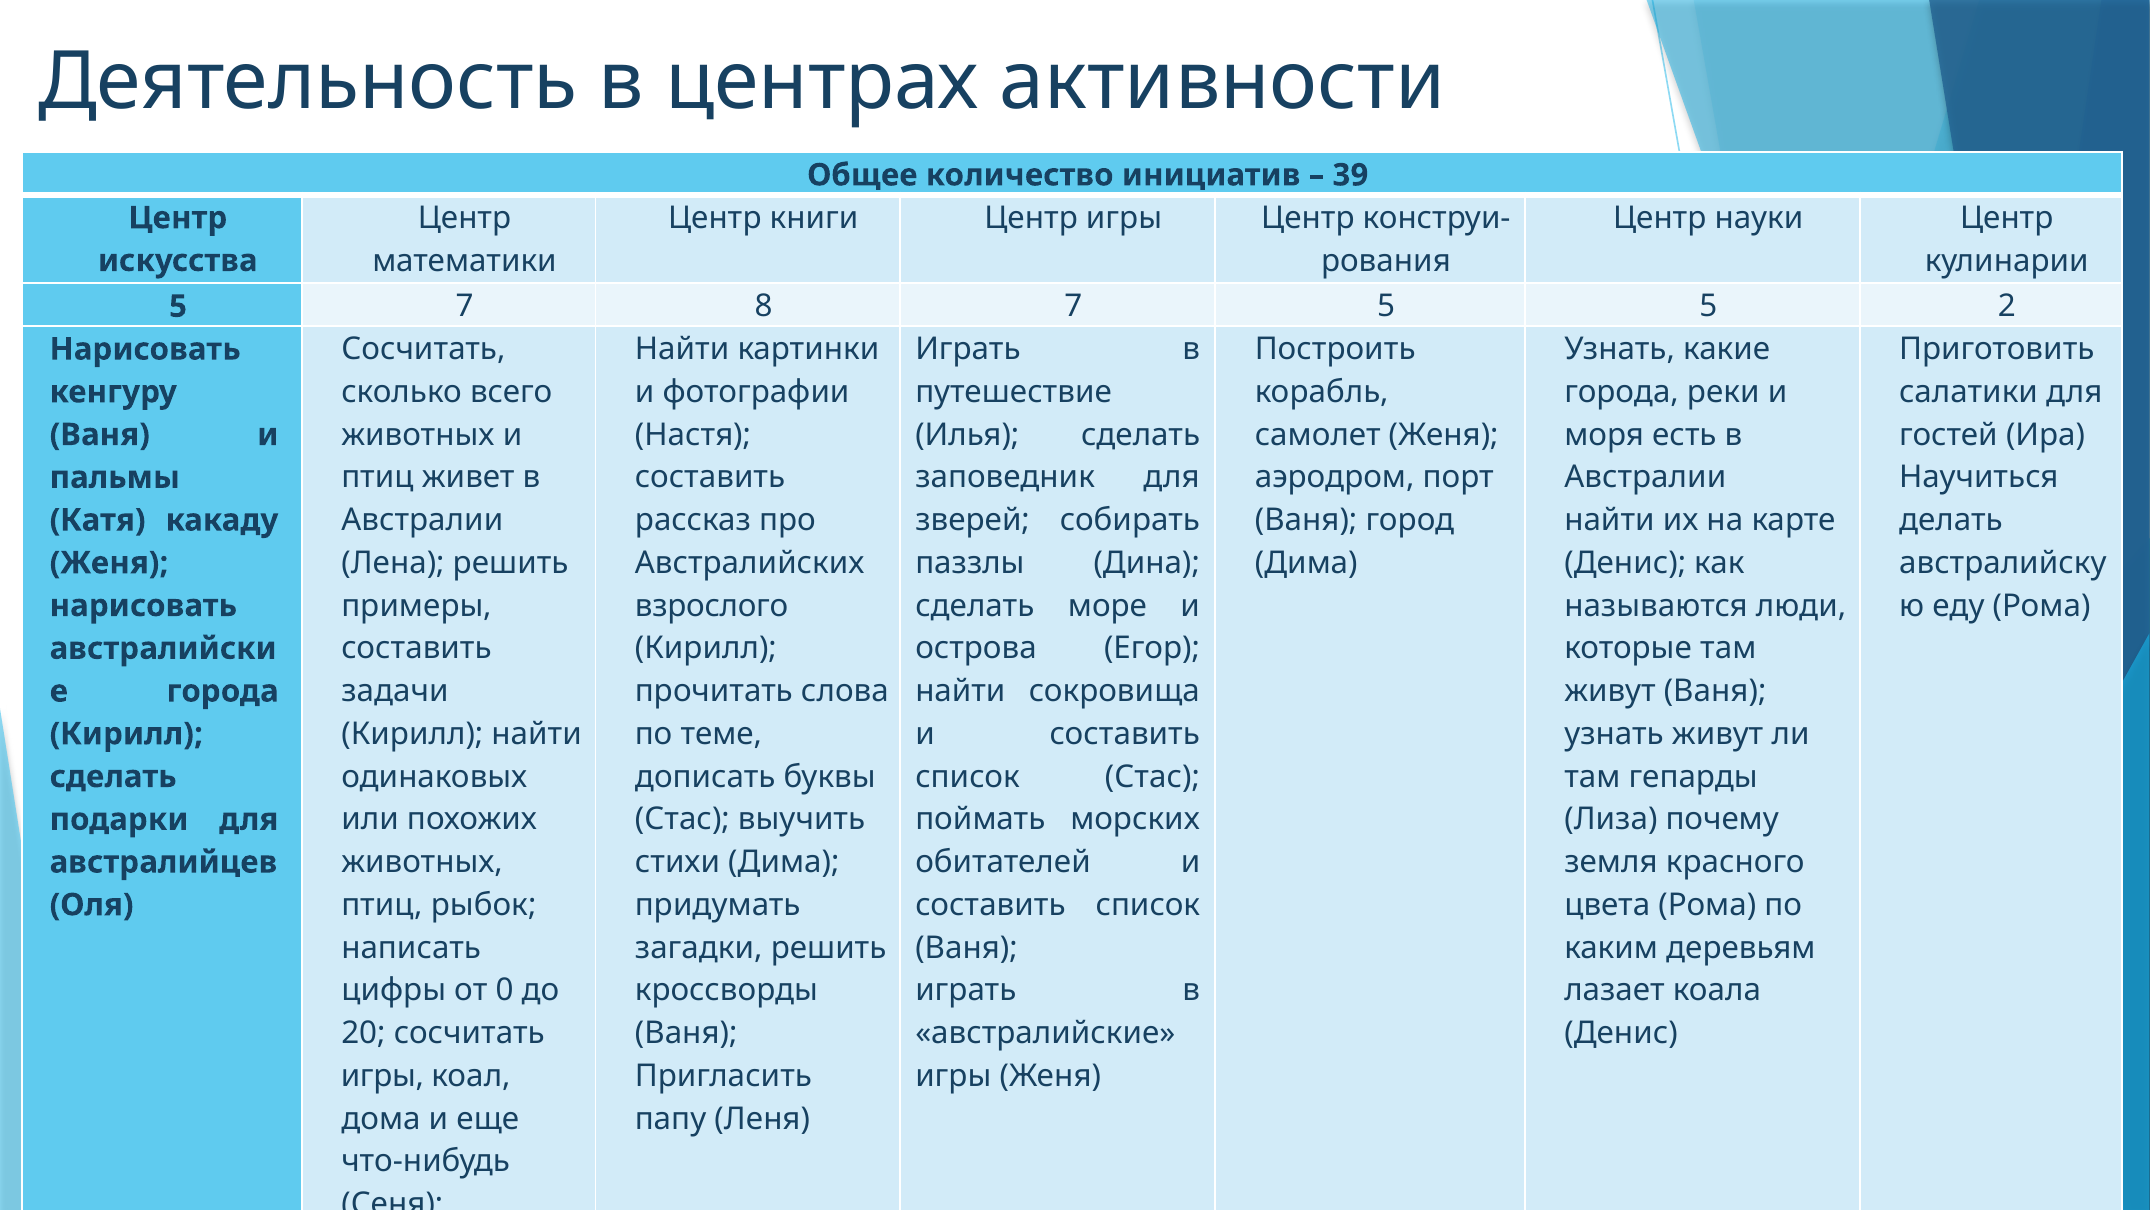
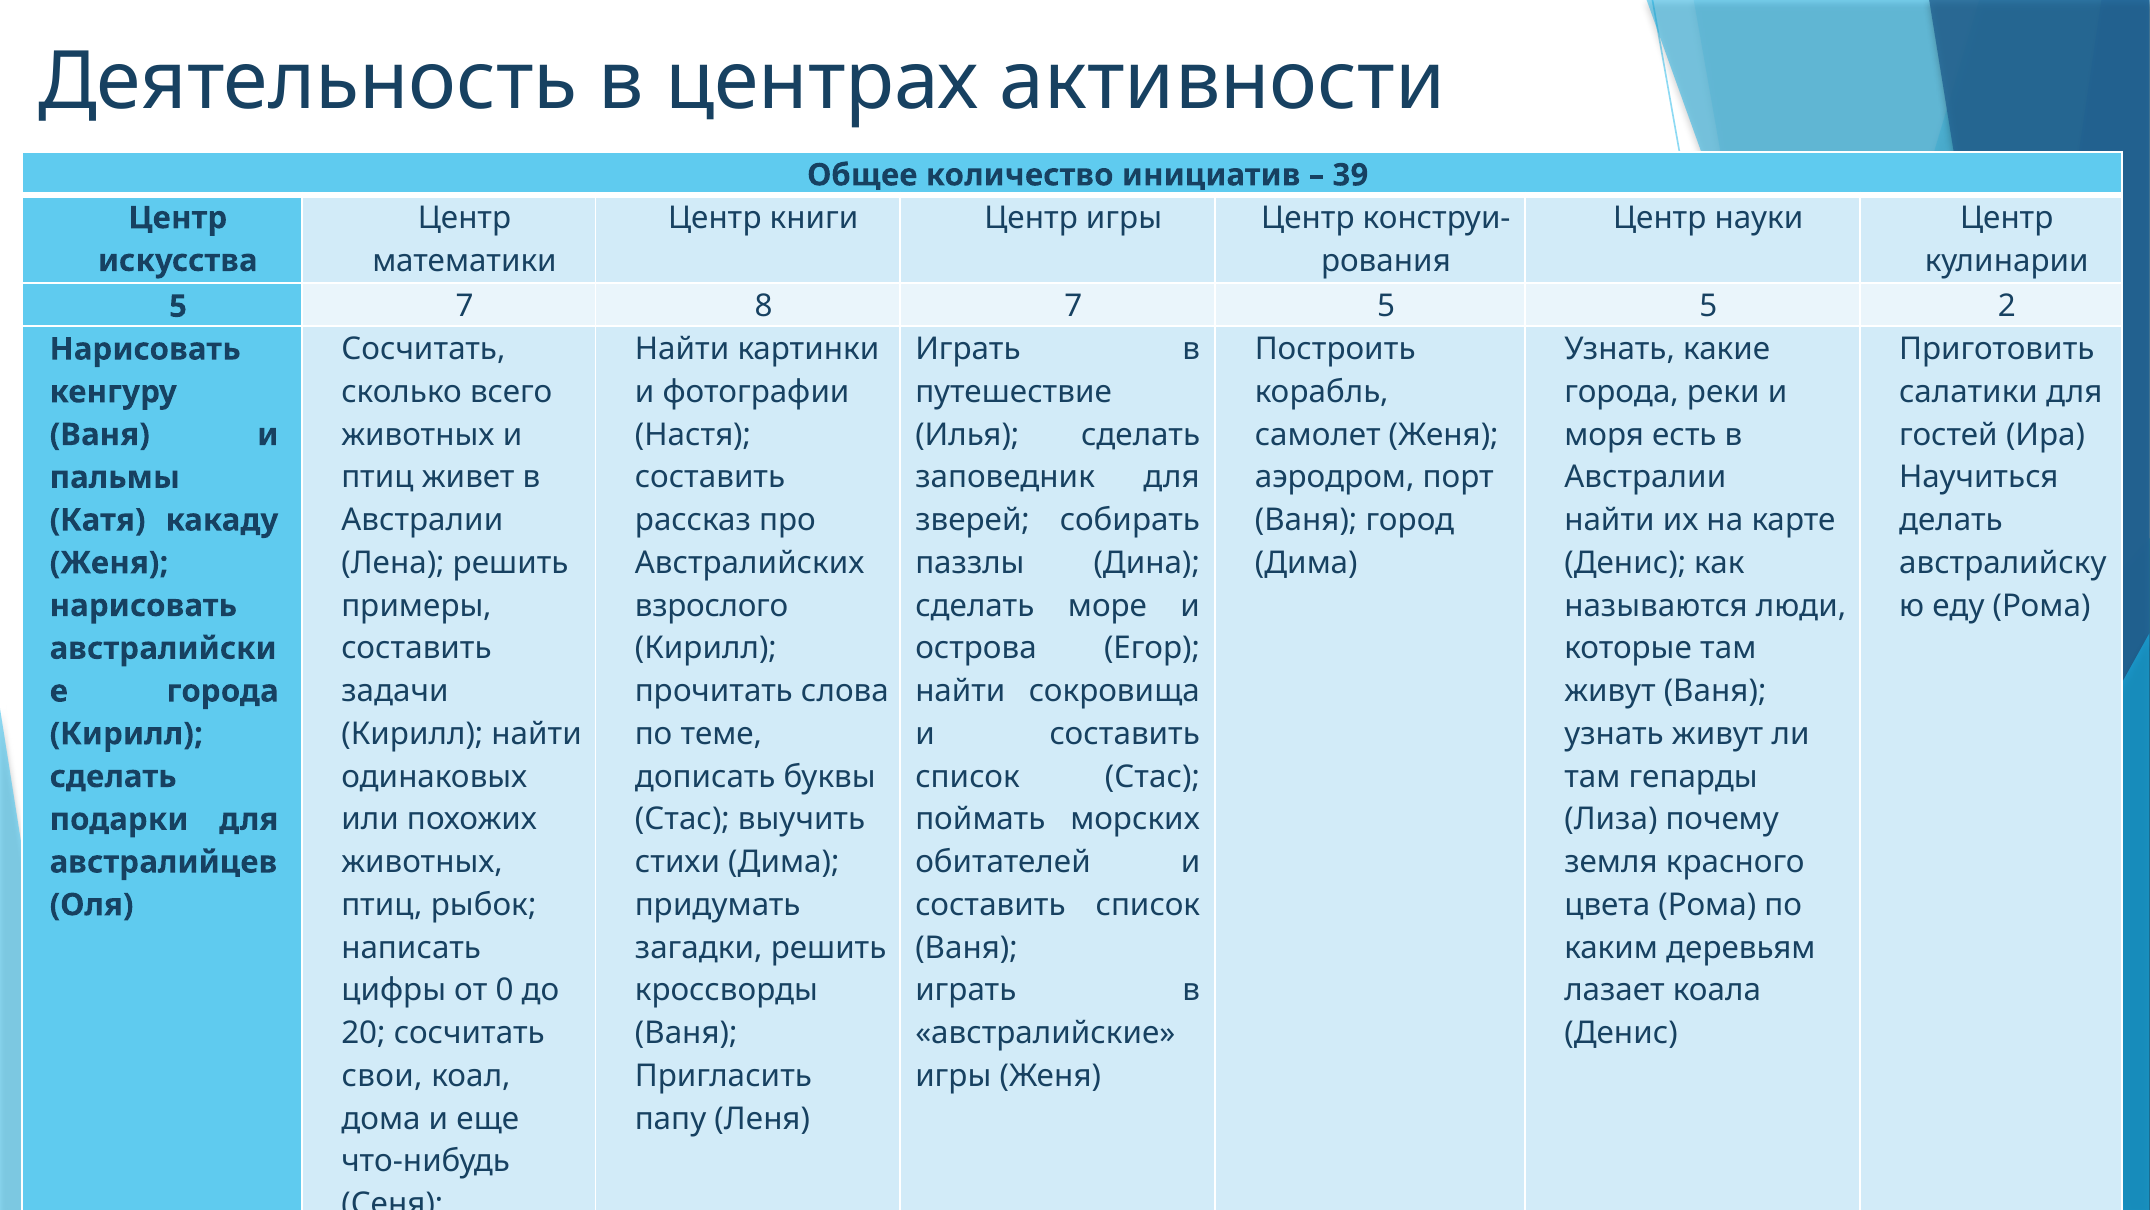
игры at (382, 1075): игры -> свои
